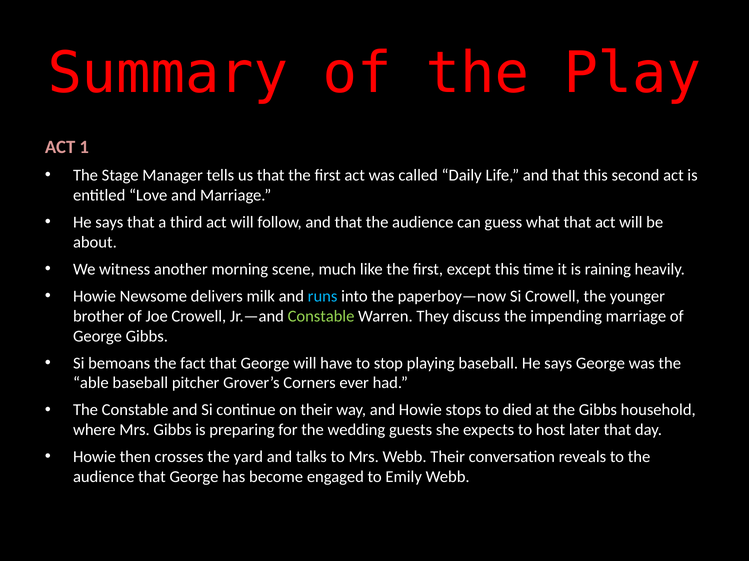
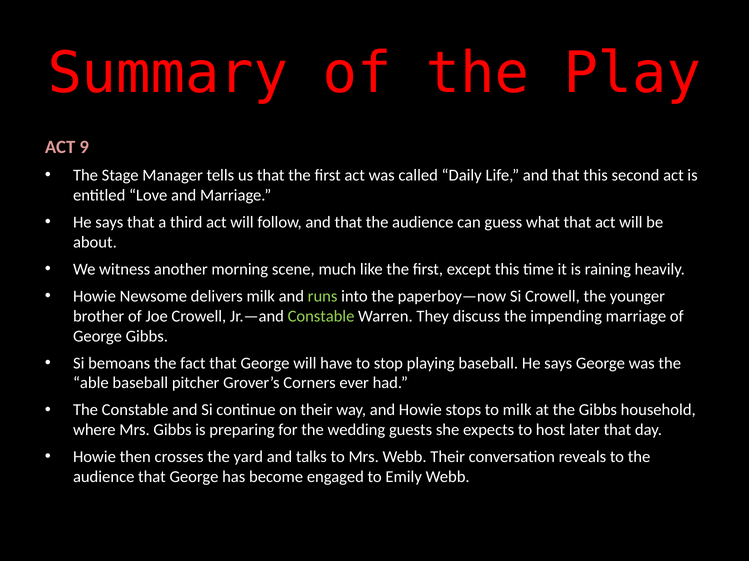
1: 1 -> 9
runs colour: light blue -> light green
to died: died -> milk
